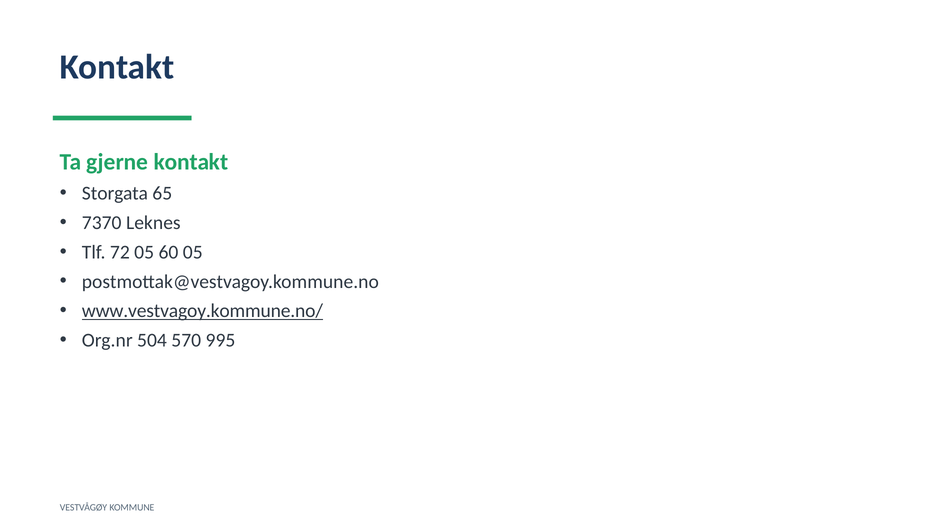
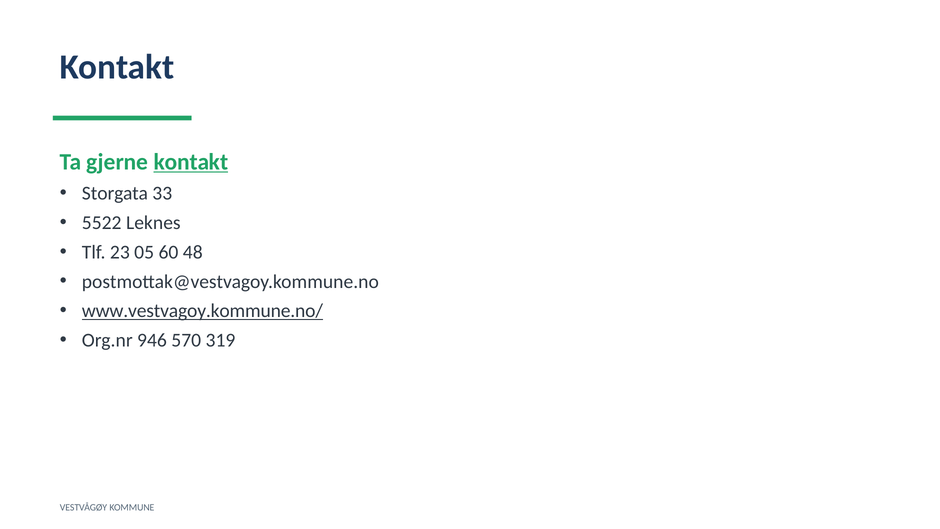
kontakt at (191, 162) underline: none -> present
65: 65 -> 33
7370: 7370 -> 5522
72: 72 -> 23
60 05: 05 -> 48
504: 504 -> 946
995: 995 -> 319
